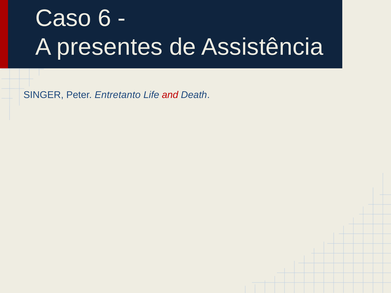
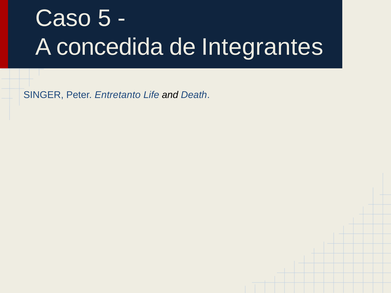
6: 6 -> 5
presentes: presentes -> concedida
Assistência: Assistência -> Integrantes
and colour: red -> black
